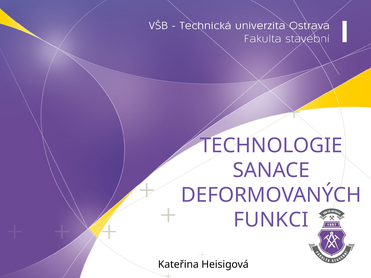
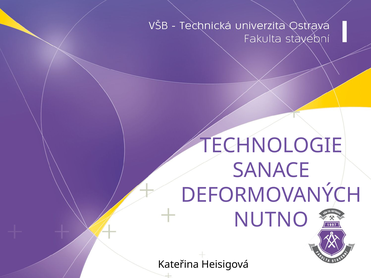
FUNKCI: FUNKCI -> NUTNO
